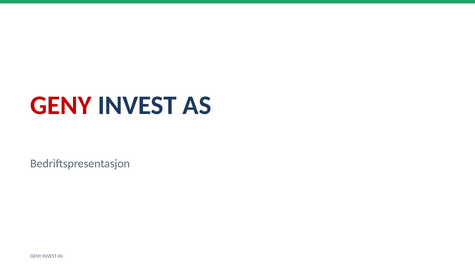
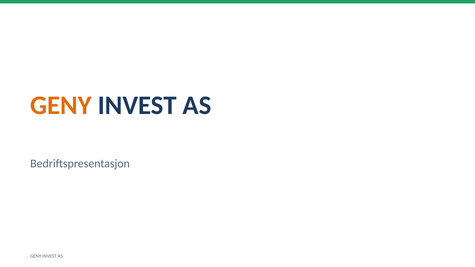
GENY at (61, 105) colour: red -> orange
